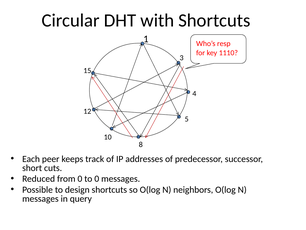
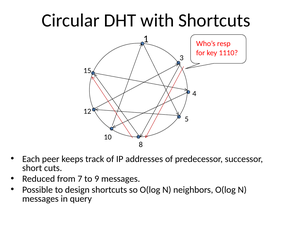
from 0: 0 -> 7
to 0: 0 -> 9
